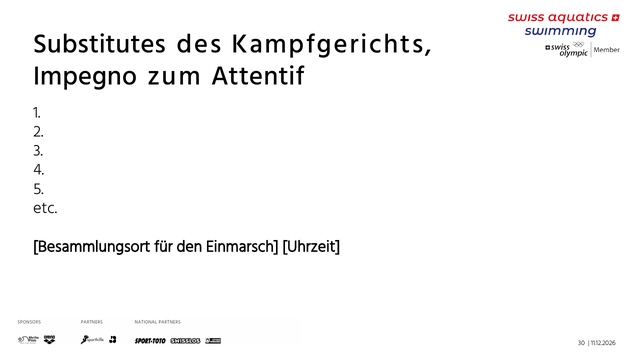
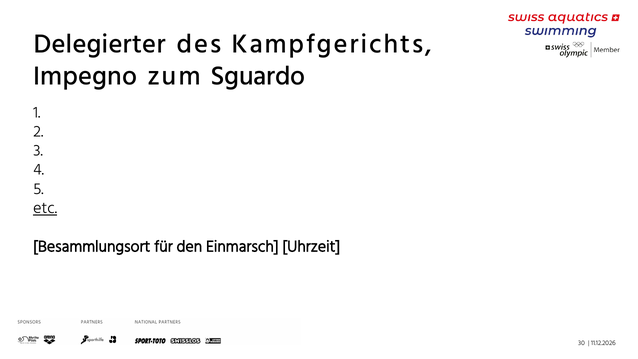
Substitutes: Substitutes -> Delegierter
Attentif: Attentif -> Sguardo
etc underline: none -> present
